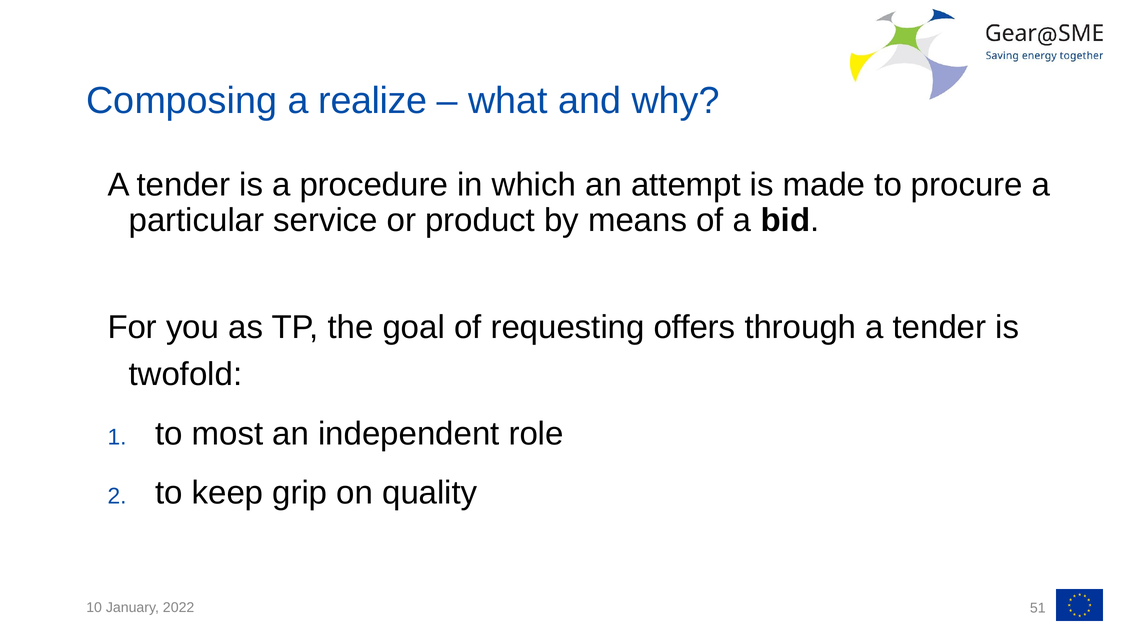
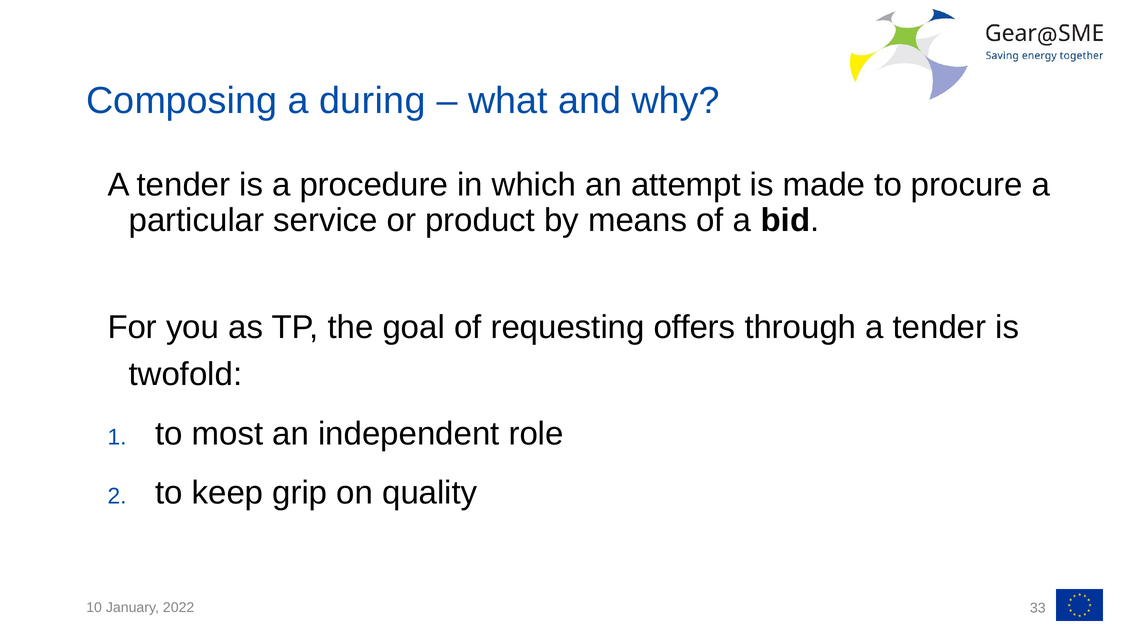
realize: realize -> during
51: 51 -> 33
